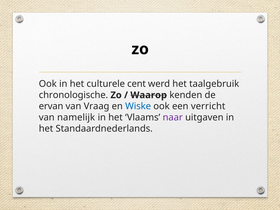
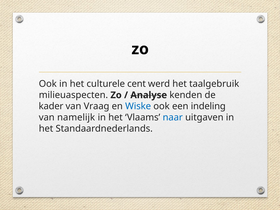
chronologische: chronologische -> milieuaspecten
Waarop: Waarop -> Analyse
ervan: ervan -> kader
verricht: verricht -> indeling
naar colour: purple -> blue
